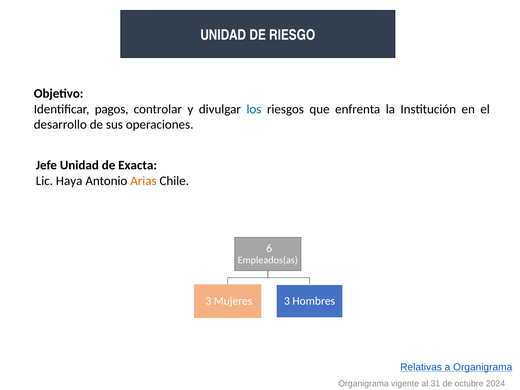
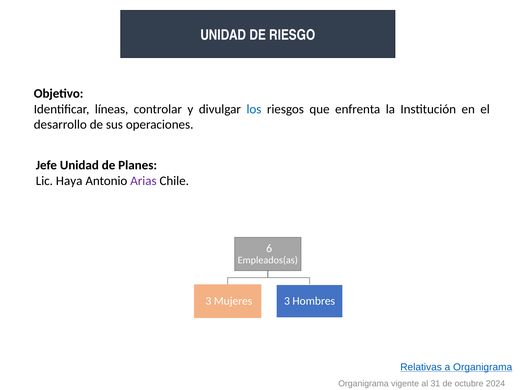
pagos: pagos -> líneas
Exacta: Exacta -> Planes
Arias colour: orange -> purple
